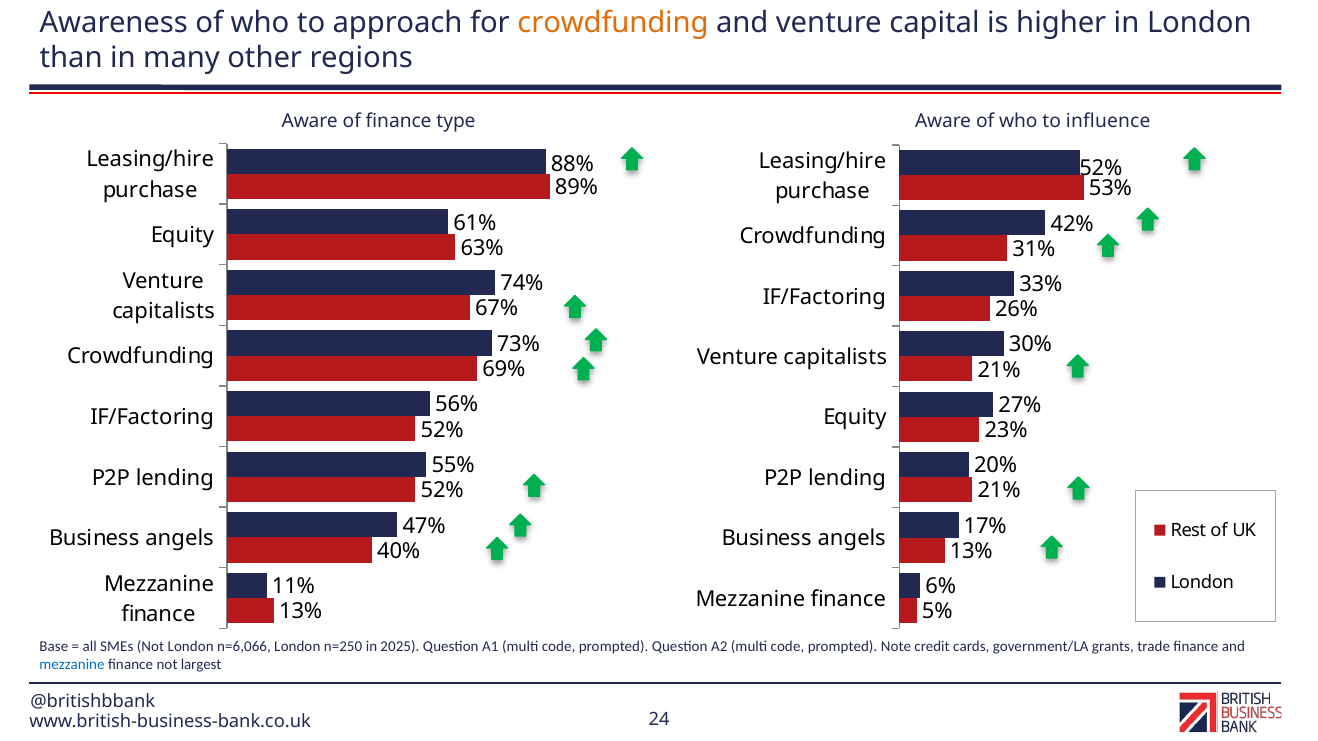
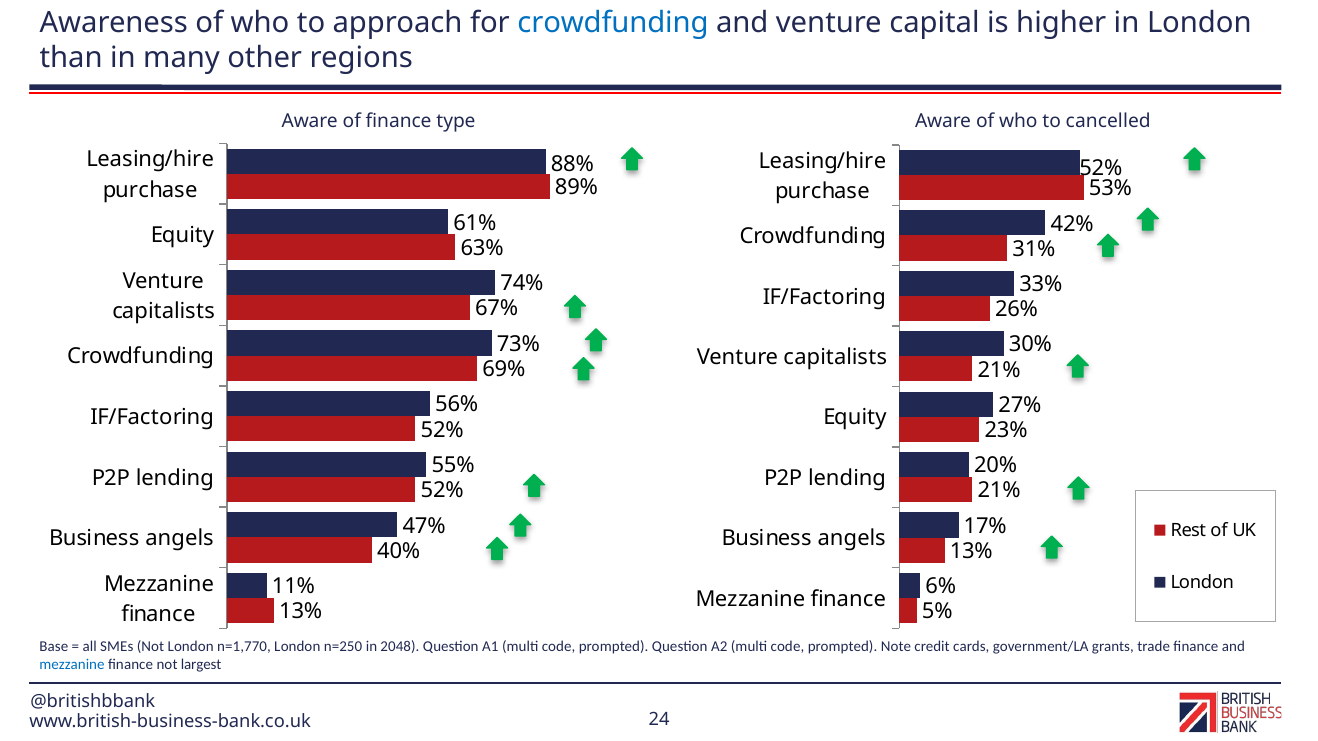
crowdfunding at (613, 23) colour: orange -> blue
influence: influence -> cancelled
n=6,066: n=6,066 -> n=1,770
2025: 2025 -> 2048
